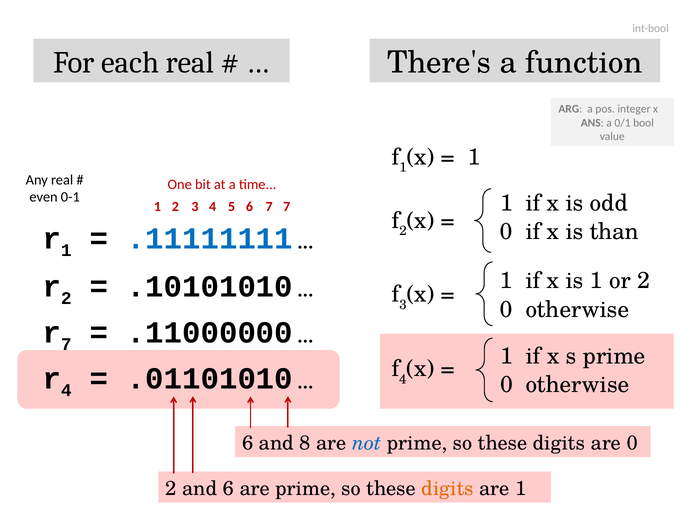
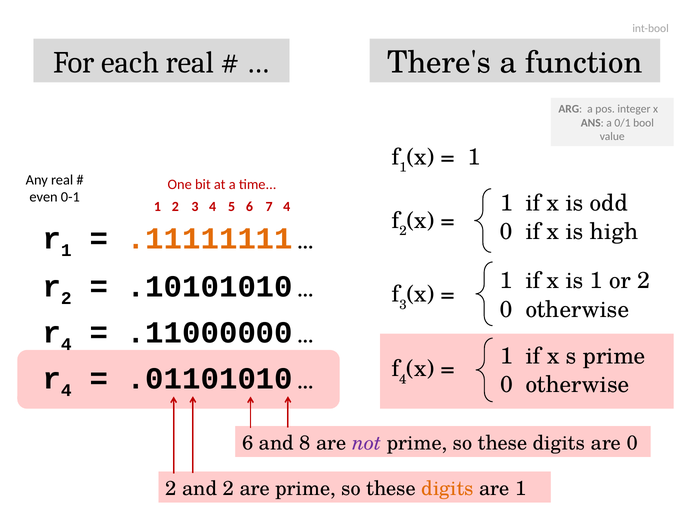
7 7: 7 -> 4
than: than -> high
.11111111 colour: blue -> orange
7 at (66, 345): 7 -> 4
not colour: blue -> purple
and 6: 6 -> 2
